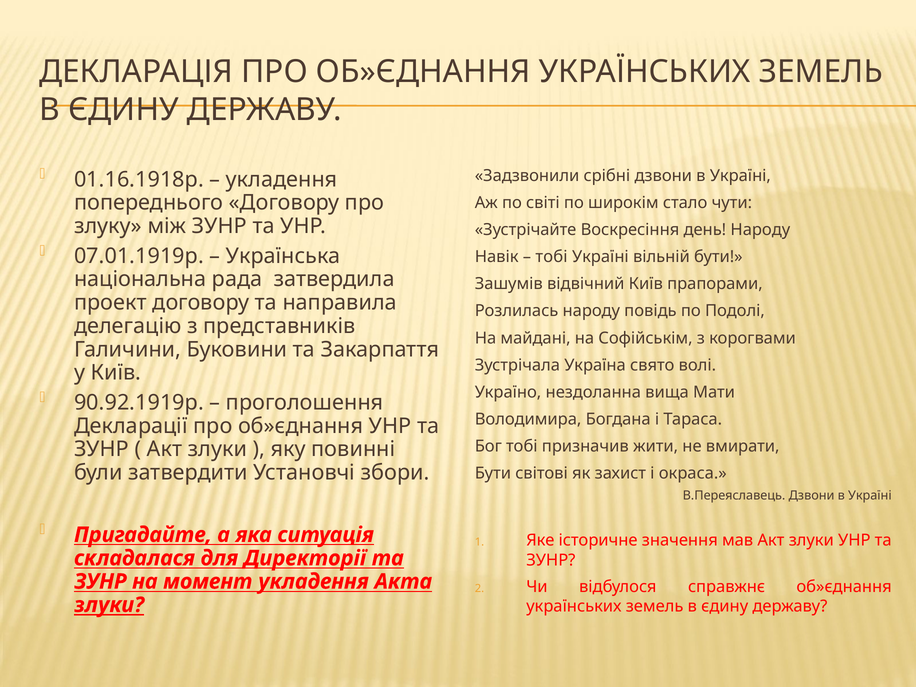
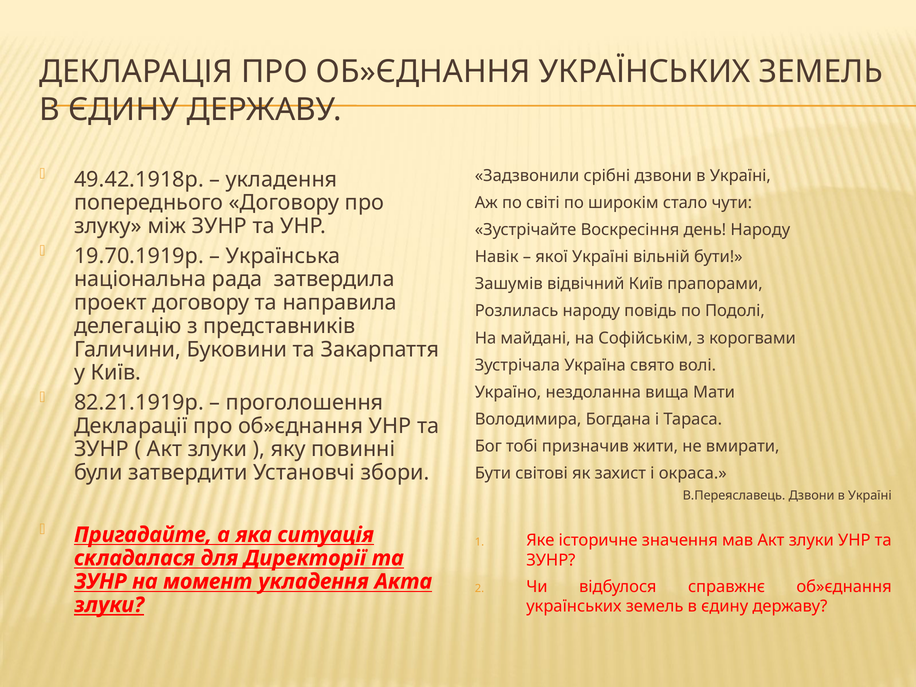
01.16.1918р: 01.16.1918р -> 49.42.1918р
07.01.1919р: 07.01.1919р -> 19.70.1919р
тобі at (551, 257): тобі -> якої
90.92.1919р: 90.92.1919р -> 82.21.1919р
